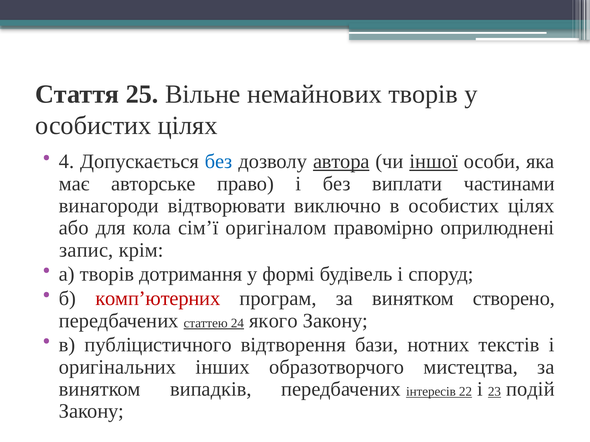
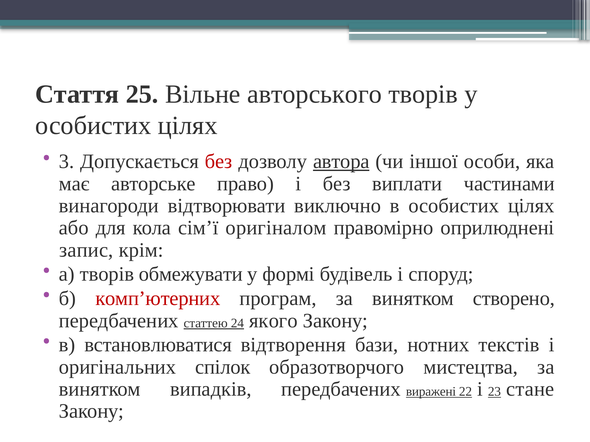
немайнових: немайнових -> авторського
4: 4 -> 3
без at (219, 162) colour: blue -> red
іншої underline: present -> none
дотримання: дотримання -> обмежувати
публіцистичного: публіцистичного -> встановлюватися
інших: інших -> спілок
інтересів: інтересів -> виражені
подій: подій -> стане
